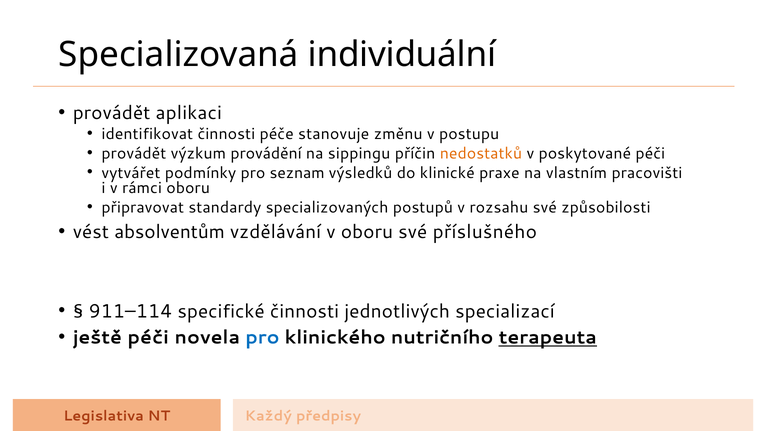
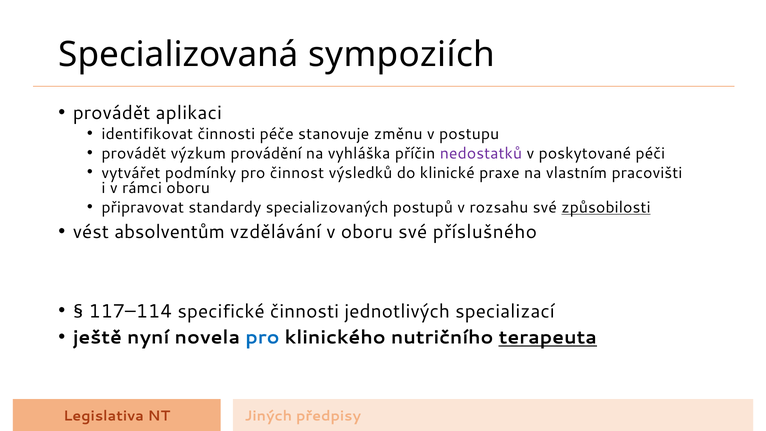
individuální: individuální -> sympoziích
sippingu: sippingu -> vyhláška
nedostatků colour: orange -> purple
seznam: seznam -> činnost
způsobilosti underline: none -> present
911–114: 911–114 -> 117–114
ještě péči: péči -> nyní
Každý: Každý -> Jiných
